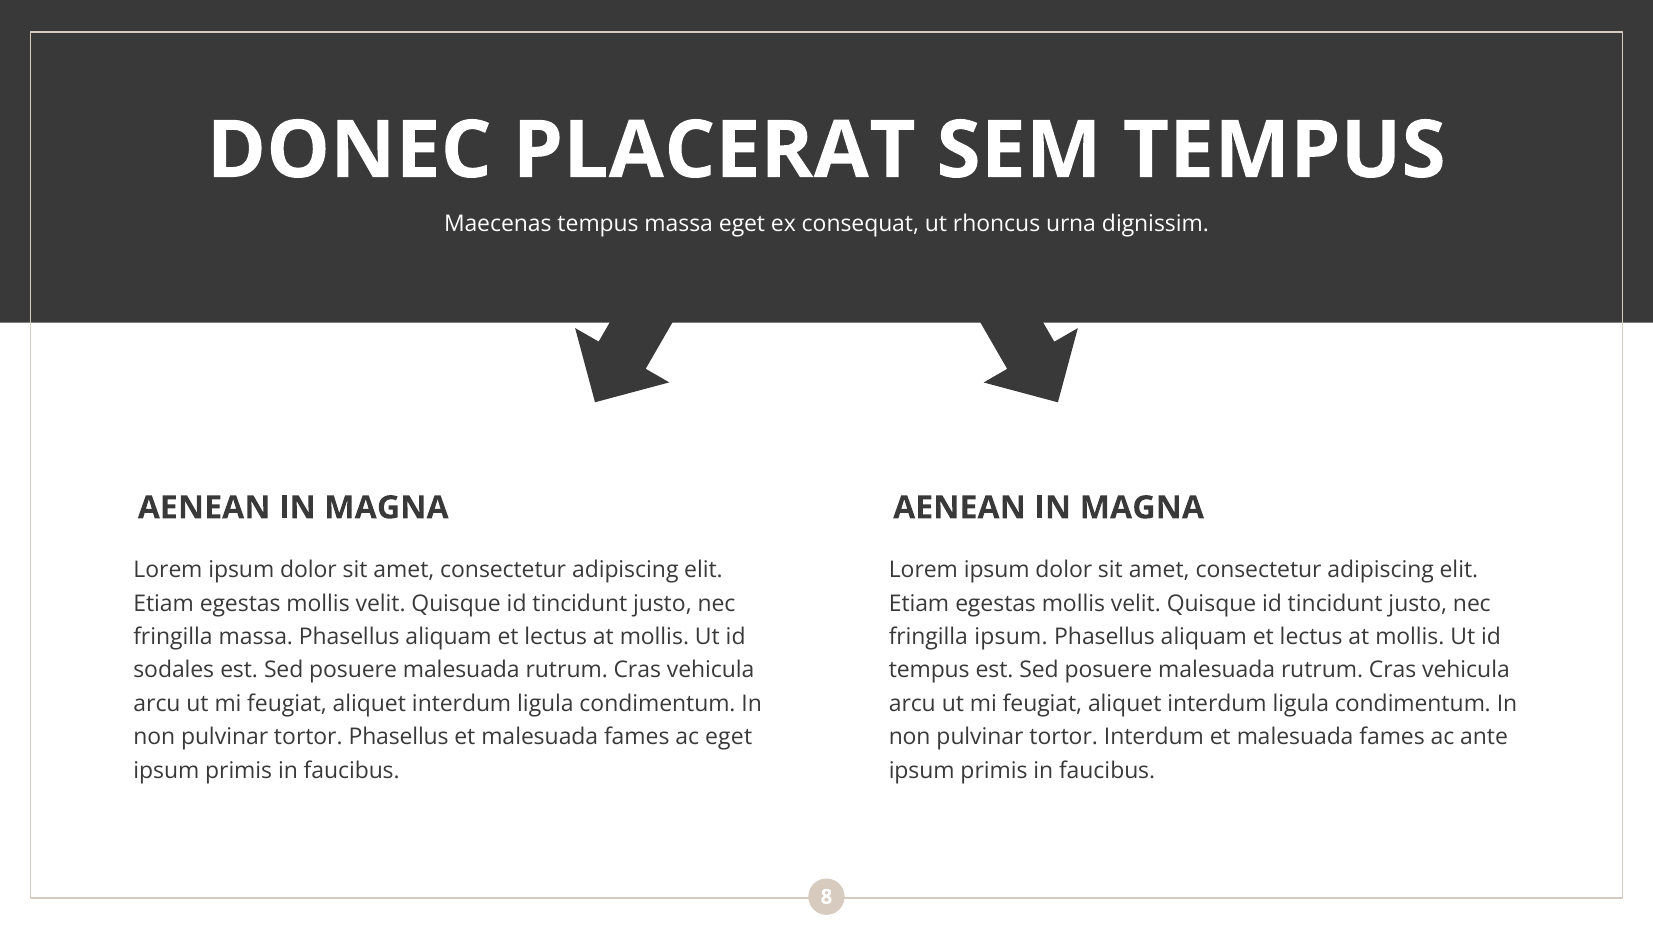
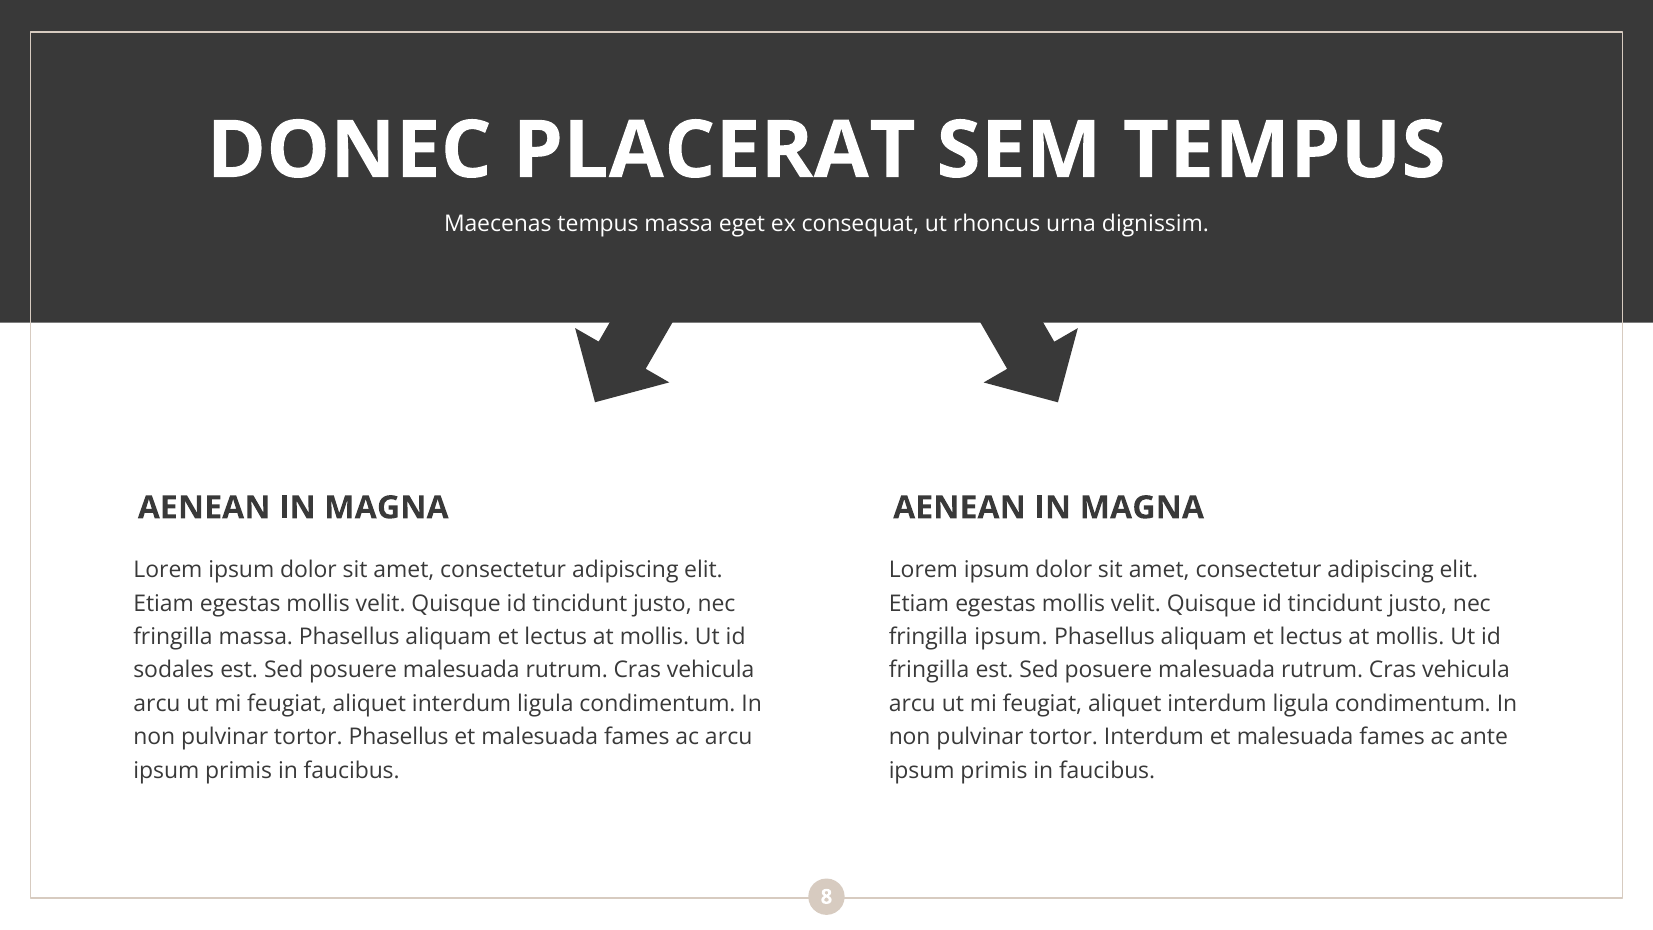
tempus at (929, 670): tempus -> fringilla
ac eget: eget -> arcu
